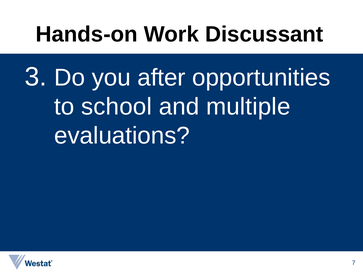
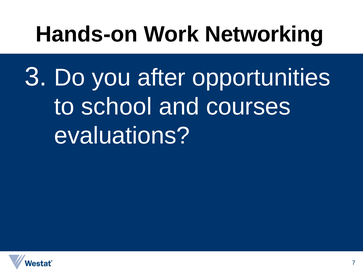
Discussant: Discussant -> Networking
multiple: multiple -> courses
